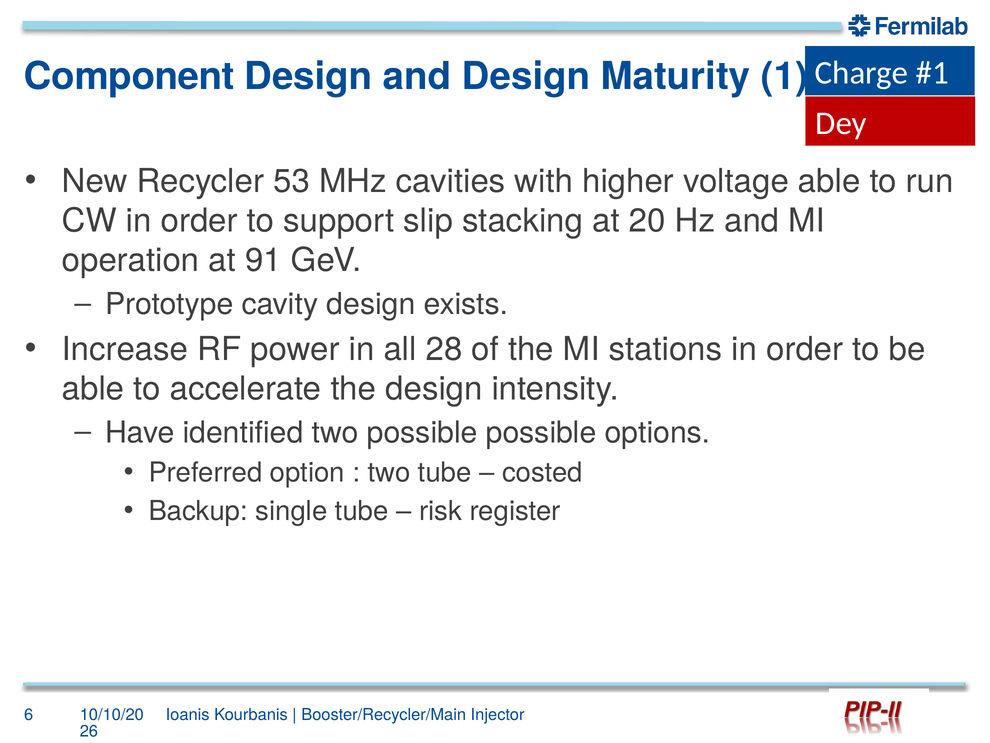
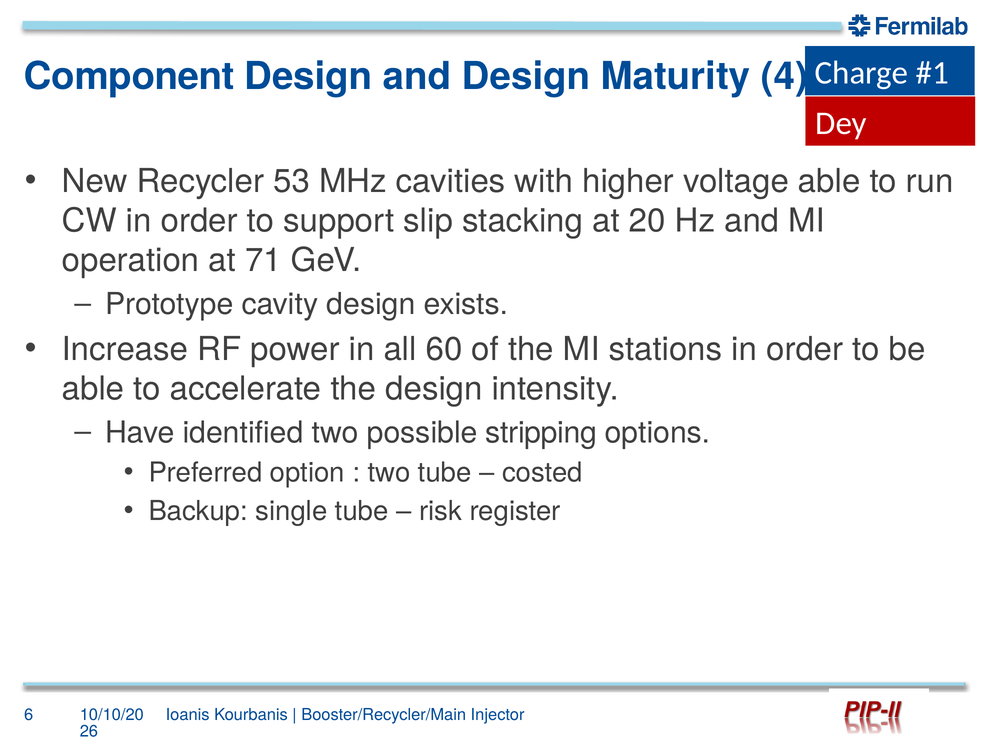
1: 1 -> 4
91: 91 -> 71
28: 28 -> 60
possible possible: possible -> stripping
